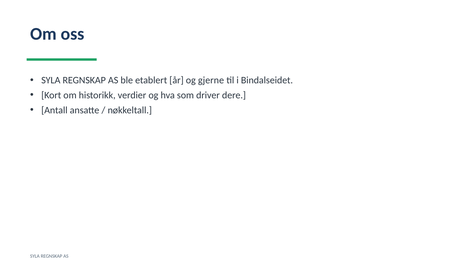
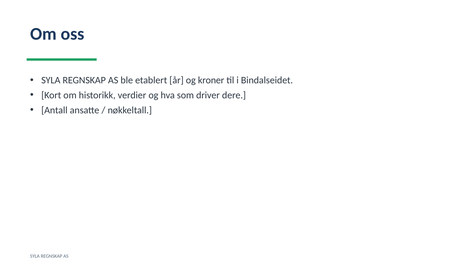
gjerne: gjerne -> kroner
